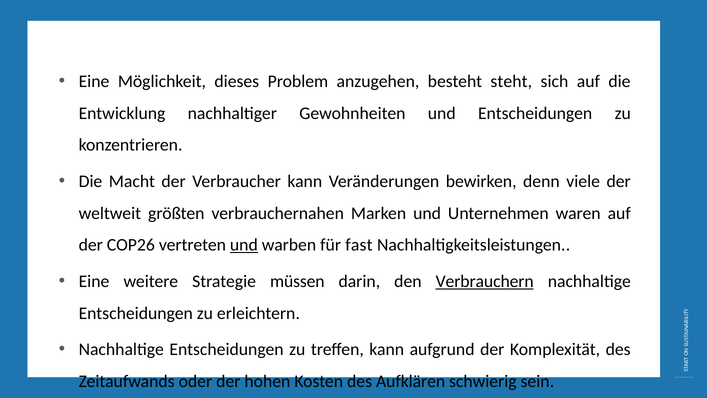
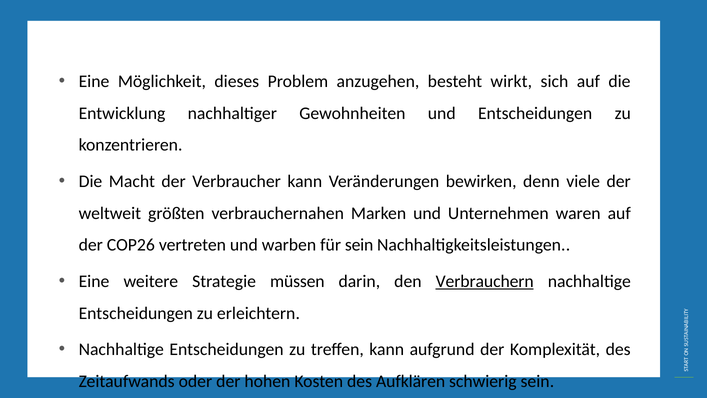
steht: steht -> wirkt
und at (244, 245) underline: present -> none
für fast: fast -> sein
